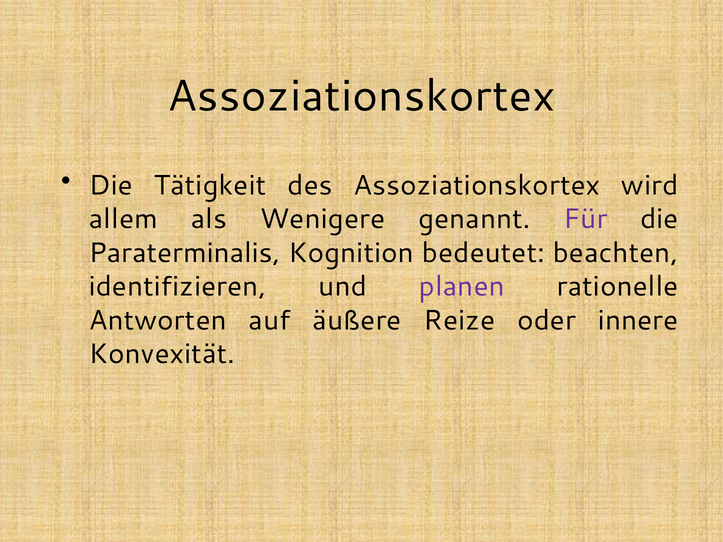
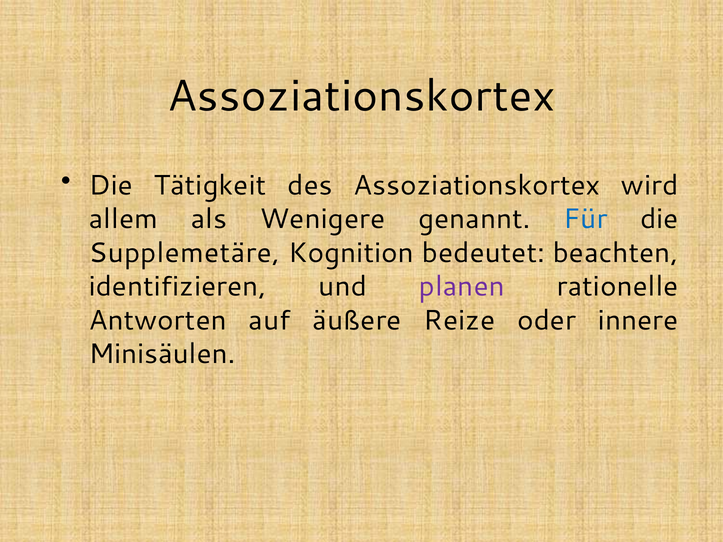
Für colour: purple -> blue
Paraterminalis: Paraterminalis -> Supplemetäre
Konvexität: Konvexität -> Minisäulen
